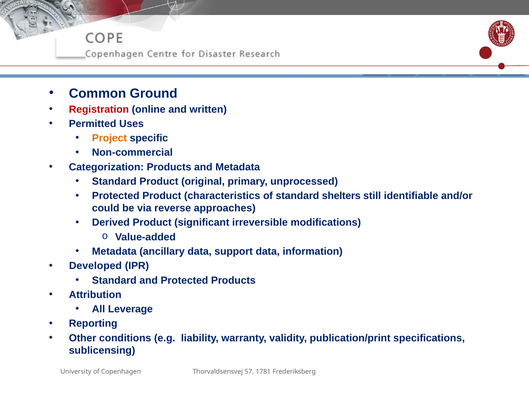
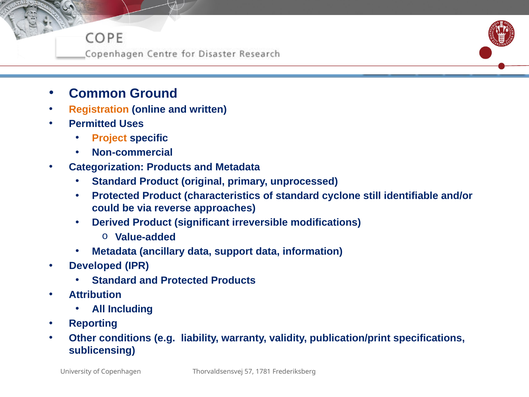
Registration colour: red -> orange
shelters: shelters -> cyclone
Leverage: Leverage -> Including
